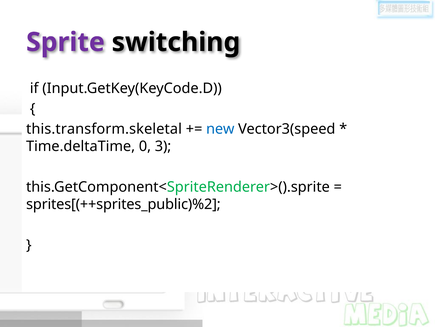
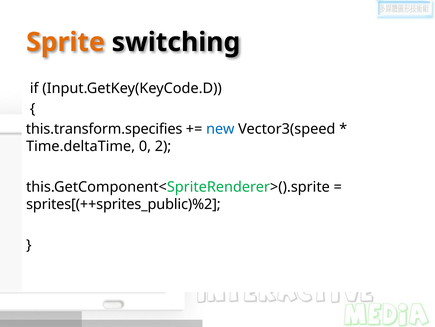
Sprite colour: purple -> orange
this.transform.skeletal: this.transform.skeletal -> this.transform.specifies
3: 3 -> 2
